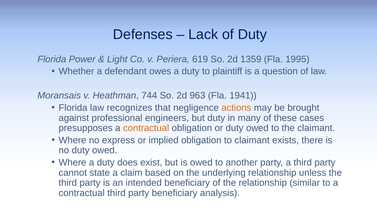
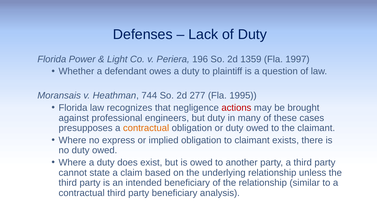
619: 619 -> 196
1995: 1995 -> 1997
963: 963 -> 277
1941: 1941 -> 1995
actions colour: orange -> red
